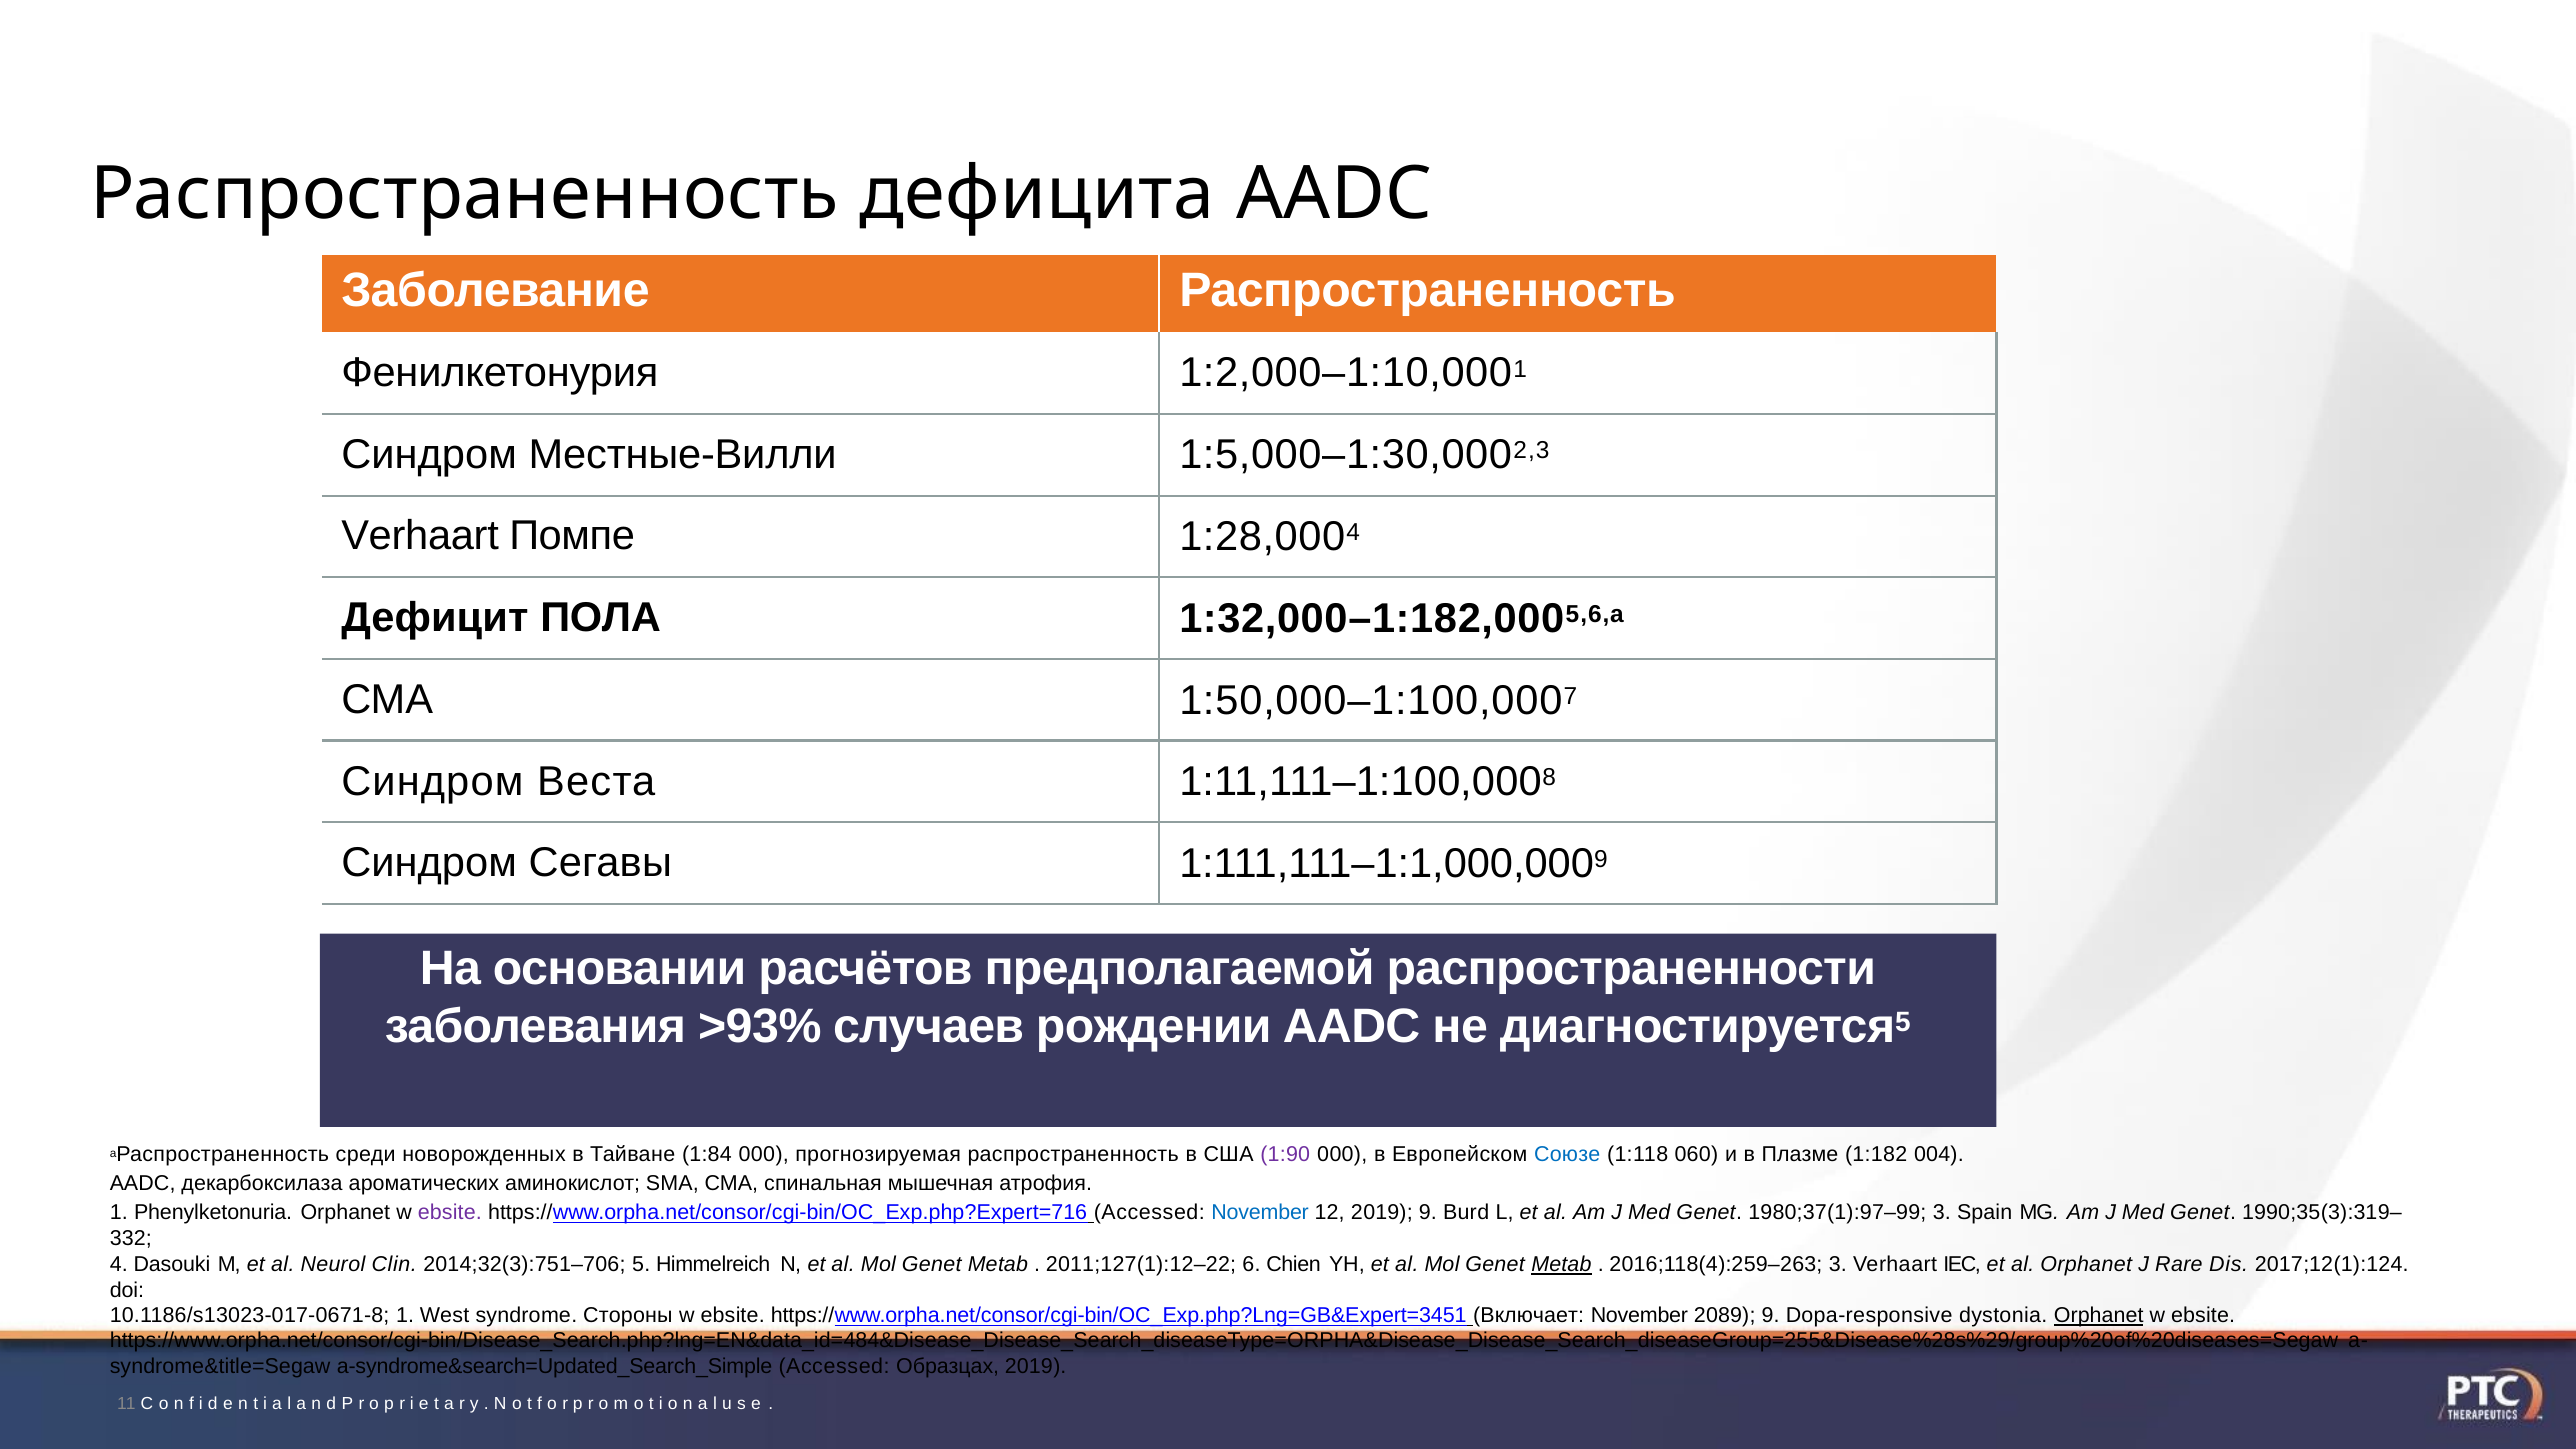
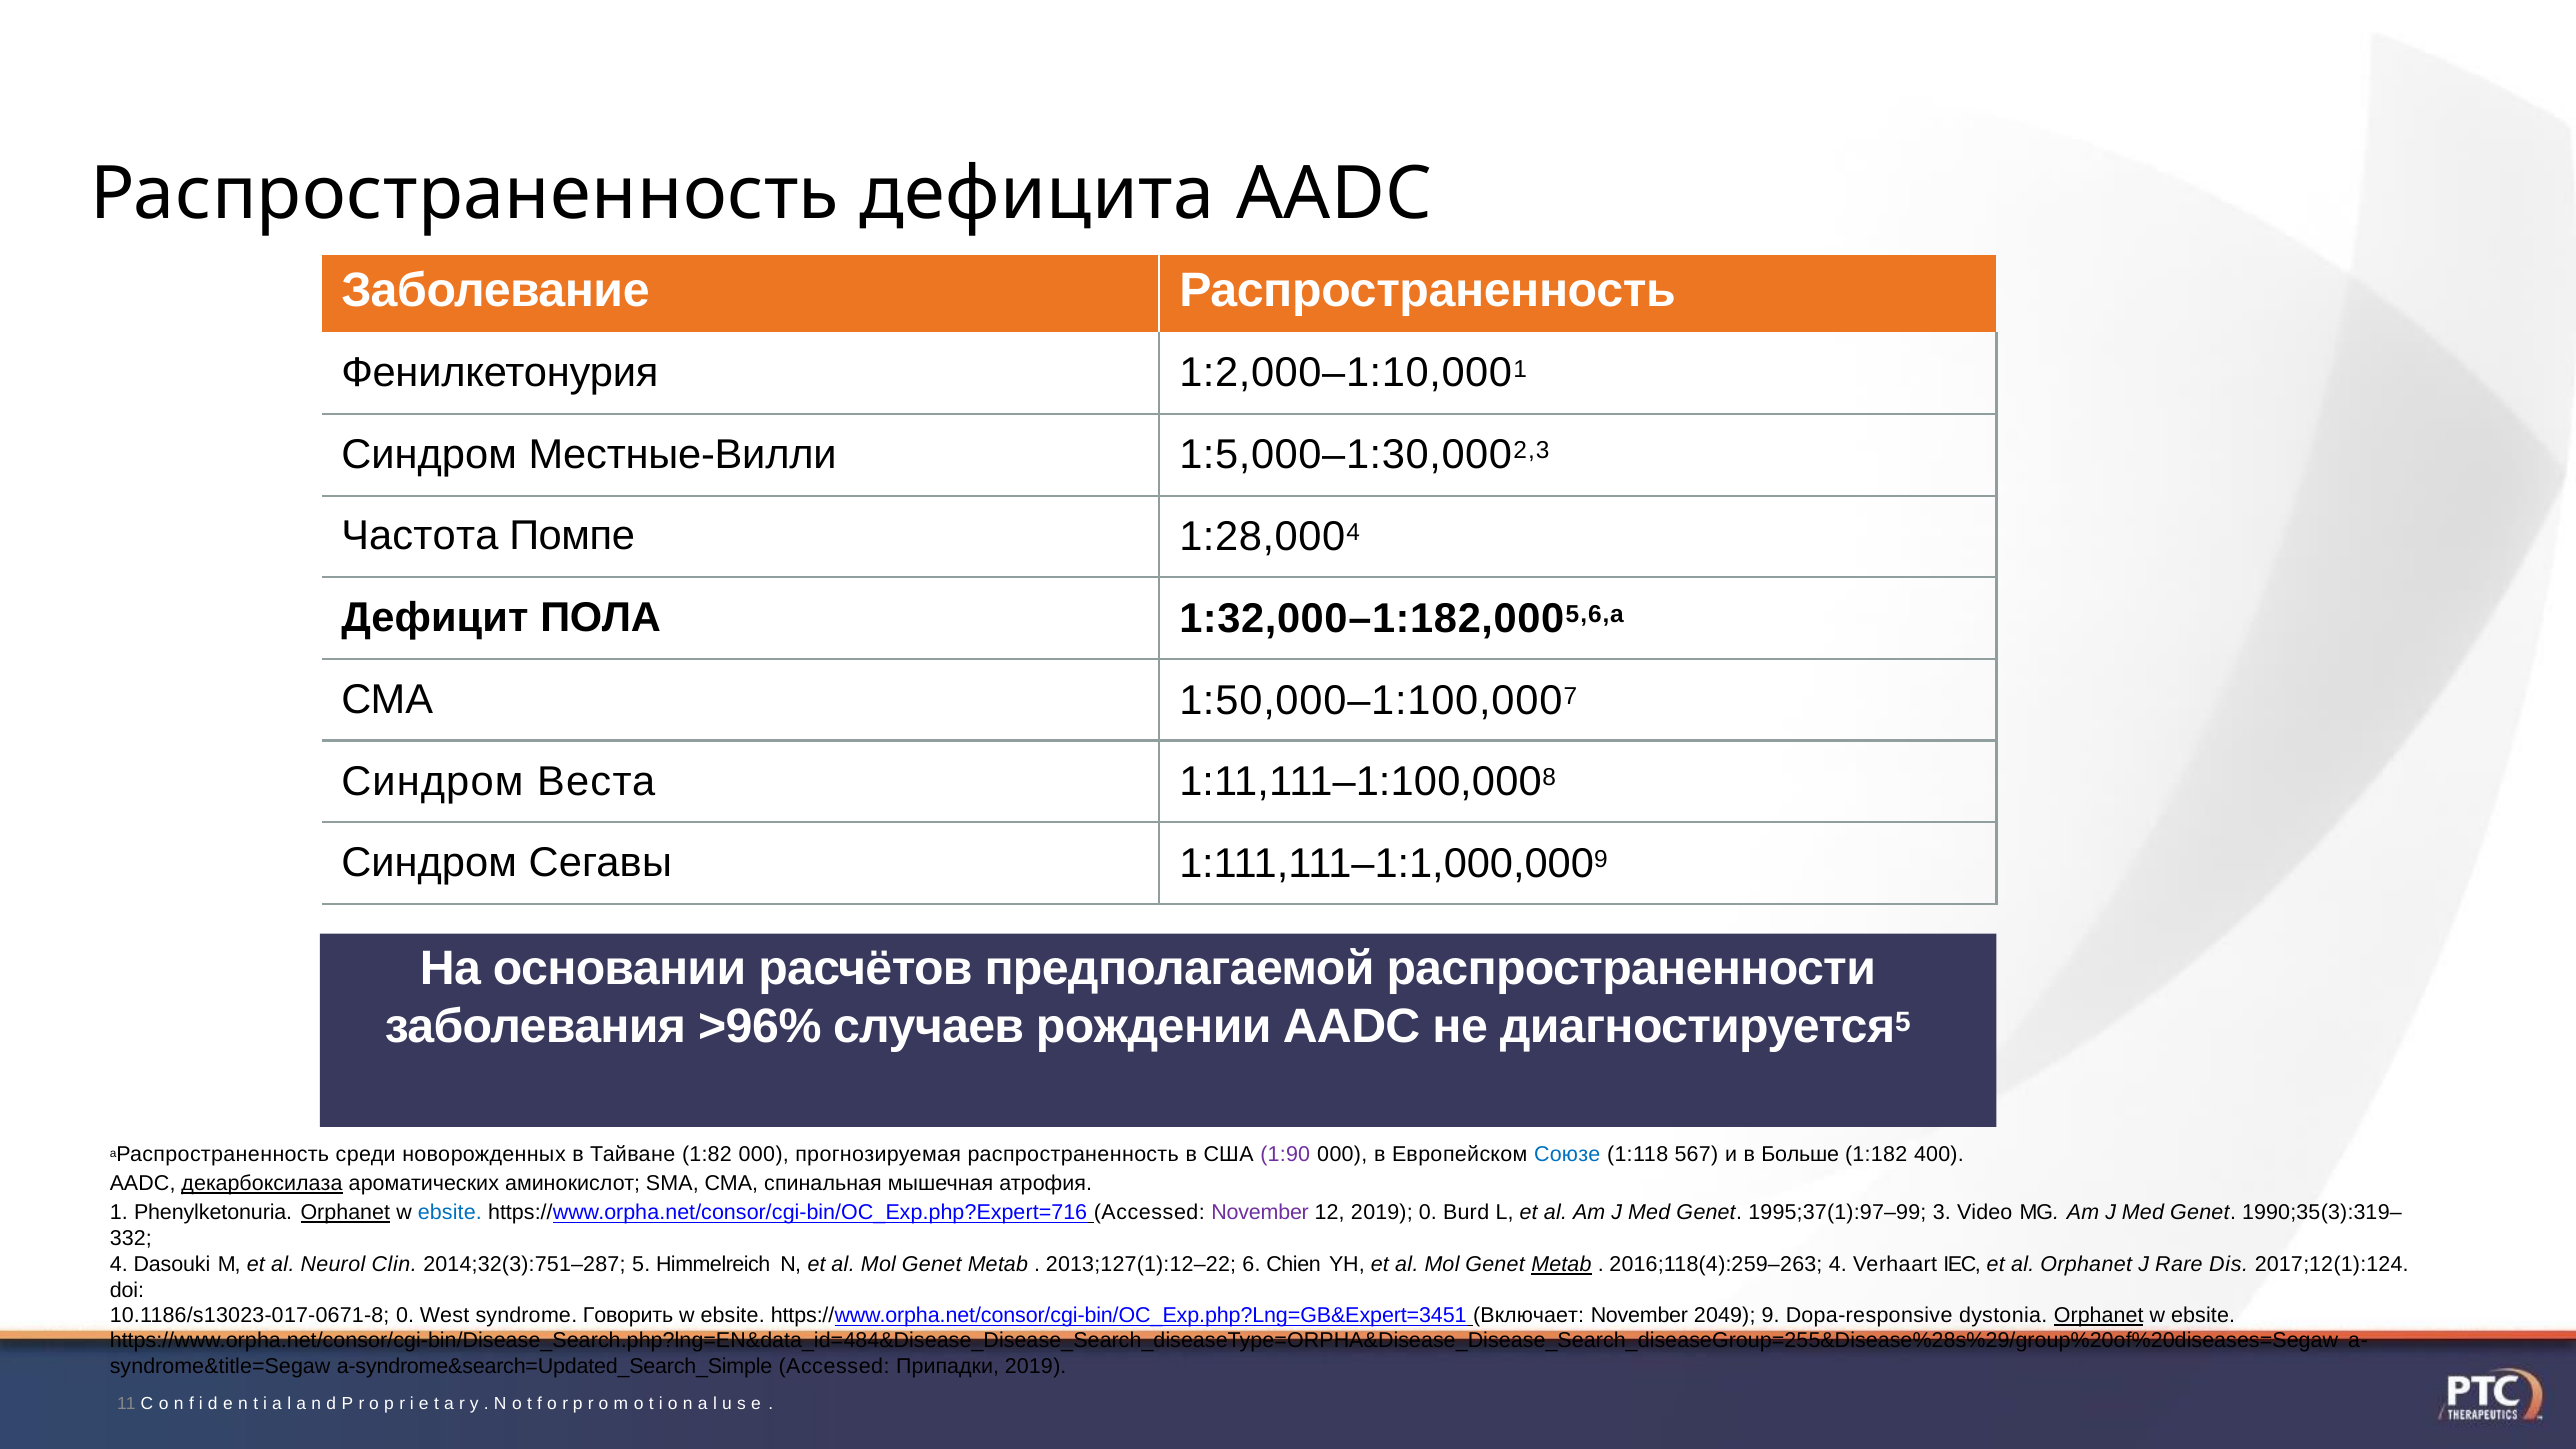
Verhaart at (420, 536): Verhaart -> Частота
>93%: >93% -> >96%
1:84: 1:84 -> 1:82
060: 060 -> 567
Плазме: Плазме -> Больше
004: 004 -> 400
декарбоксилаза underline: none -> present
Orphanet at (345, 1213) underline: none -> present
ebsite at (450, 1213) colour: purple -> blue
November at (1260, 1213) colour: blue -> purple
2019 9: 9 -> 0
1980;37(1):97–99: 1980;37(1):97–99 -> 1995;37(1):97–99
Spain: Spain -> Video
2014;32(3):751–706: 2014;32(3):751–706 -> 2014;32(3):751–287
2011;127(1):12–22: 2011;127(1):12–22 -> 2013;127(1):12–22
2016;118(4):259–263 3: 3 -> 4
10.1186/s13023-017-0671-8 1: 1 -> 0
Стороны: Стороны -> Говорить
2089: 2089 -> 2049
Образцах: Образцах -> Припадки
